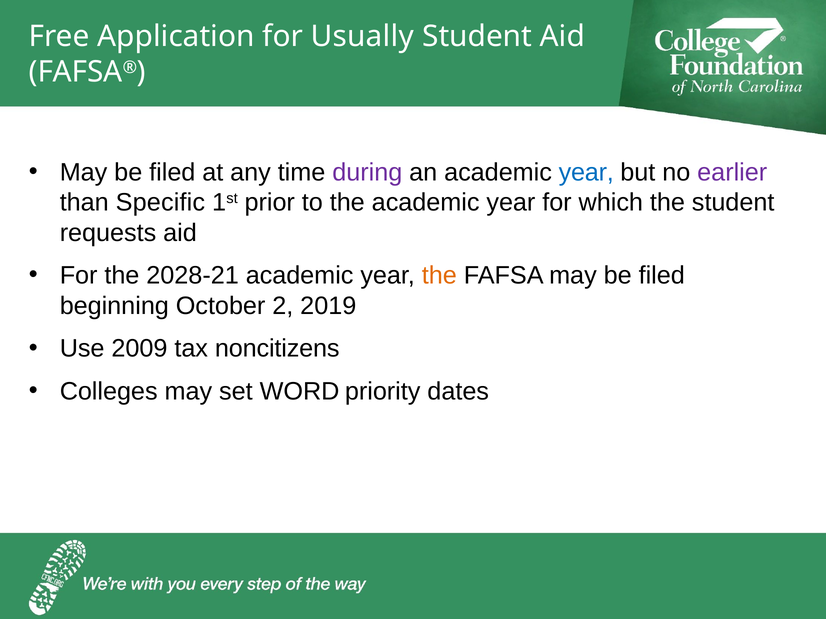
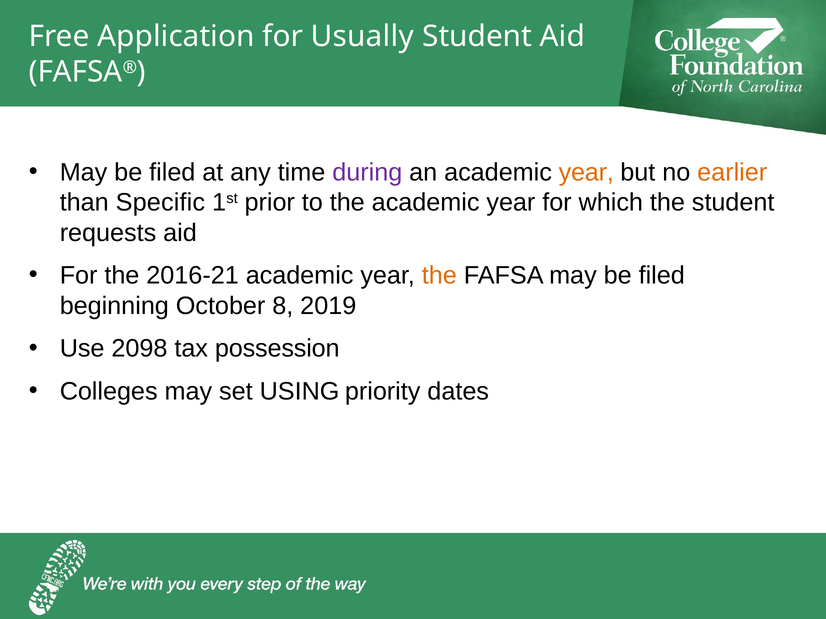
year at (586, 172) colour: blue -> orange
earlier colour: purple -> orange
2028-21: 2028-21 -> 2016-21
2: 2 -> 8
2009: 2009 -> 2098
noncitizens: noncitizens -> possession
WORD: WORD -> USING
